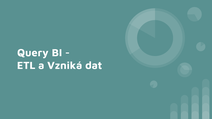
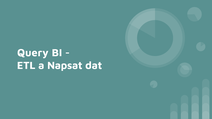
Vzniká: Vzniká -> Napsat
